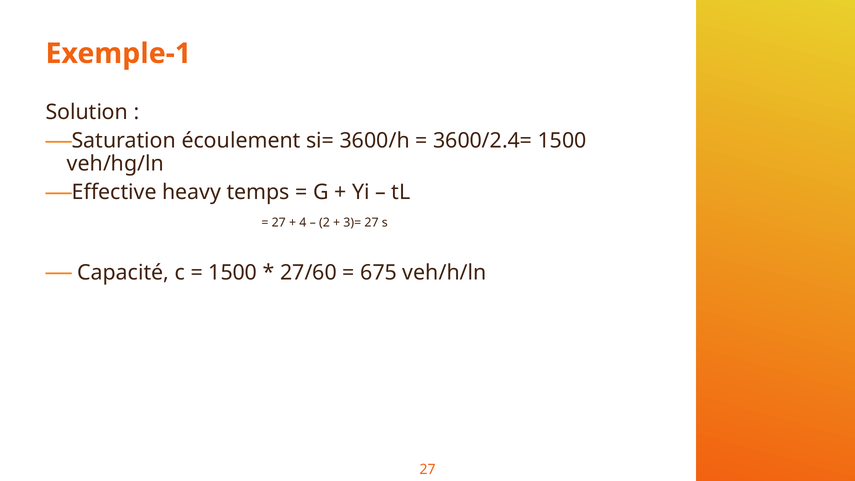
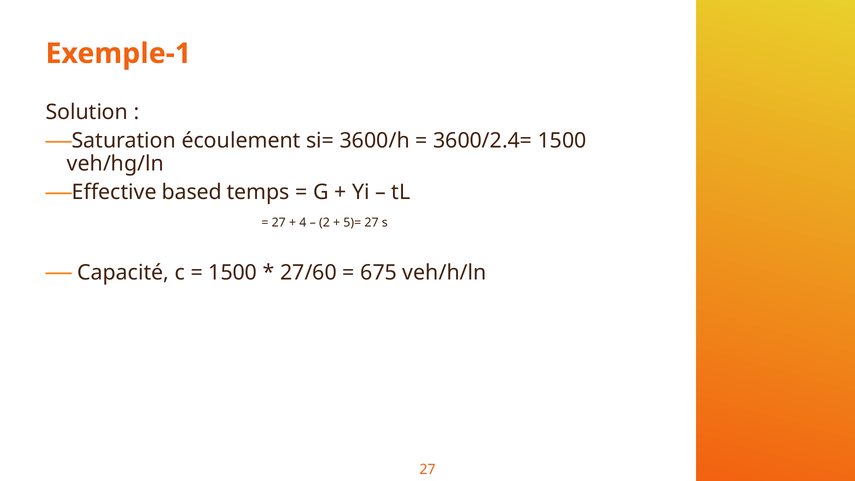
heavy: heavy -> based
3)=: 3)= -> 5)=
